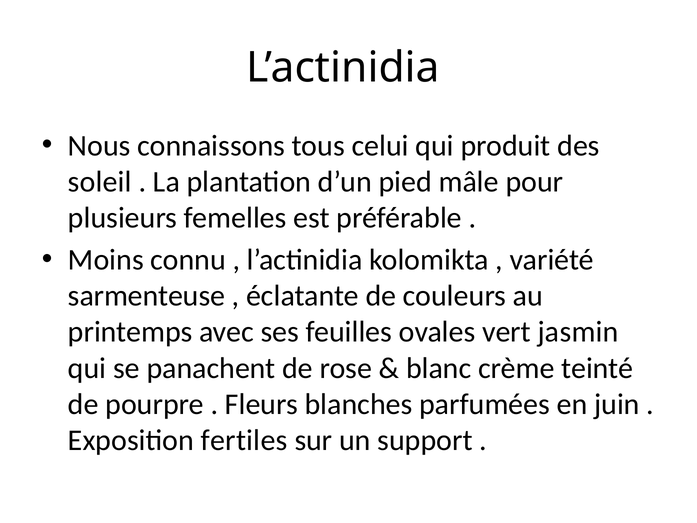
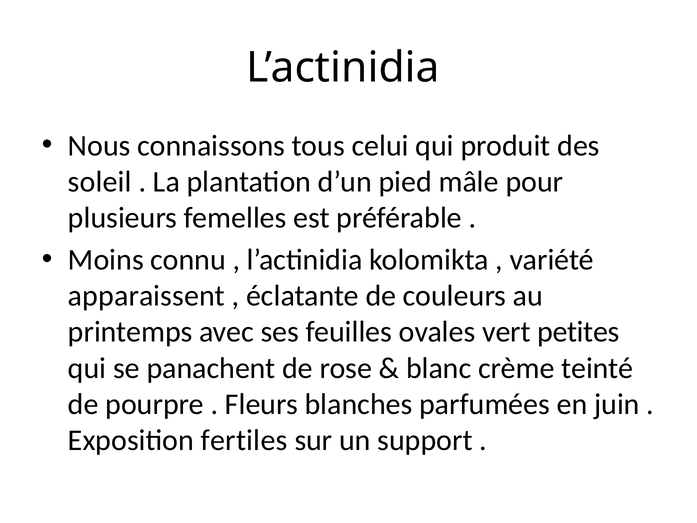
sarmenteuse: sarmenteuse -> apparaissent
jasmin: jasmin -> petites
